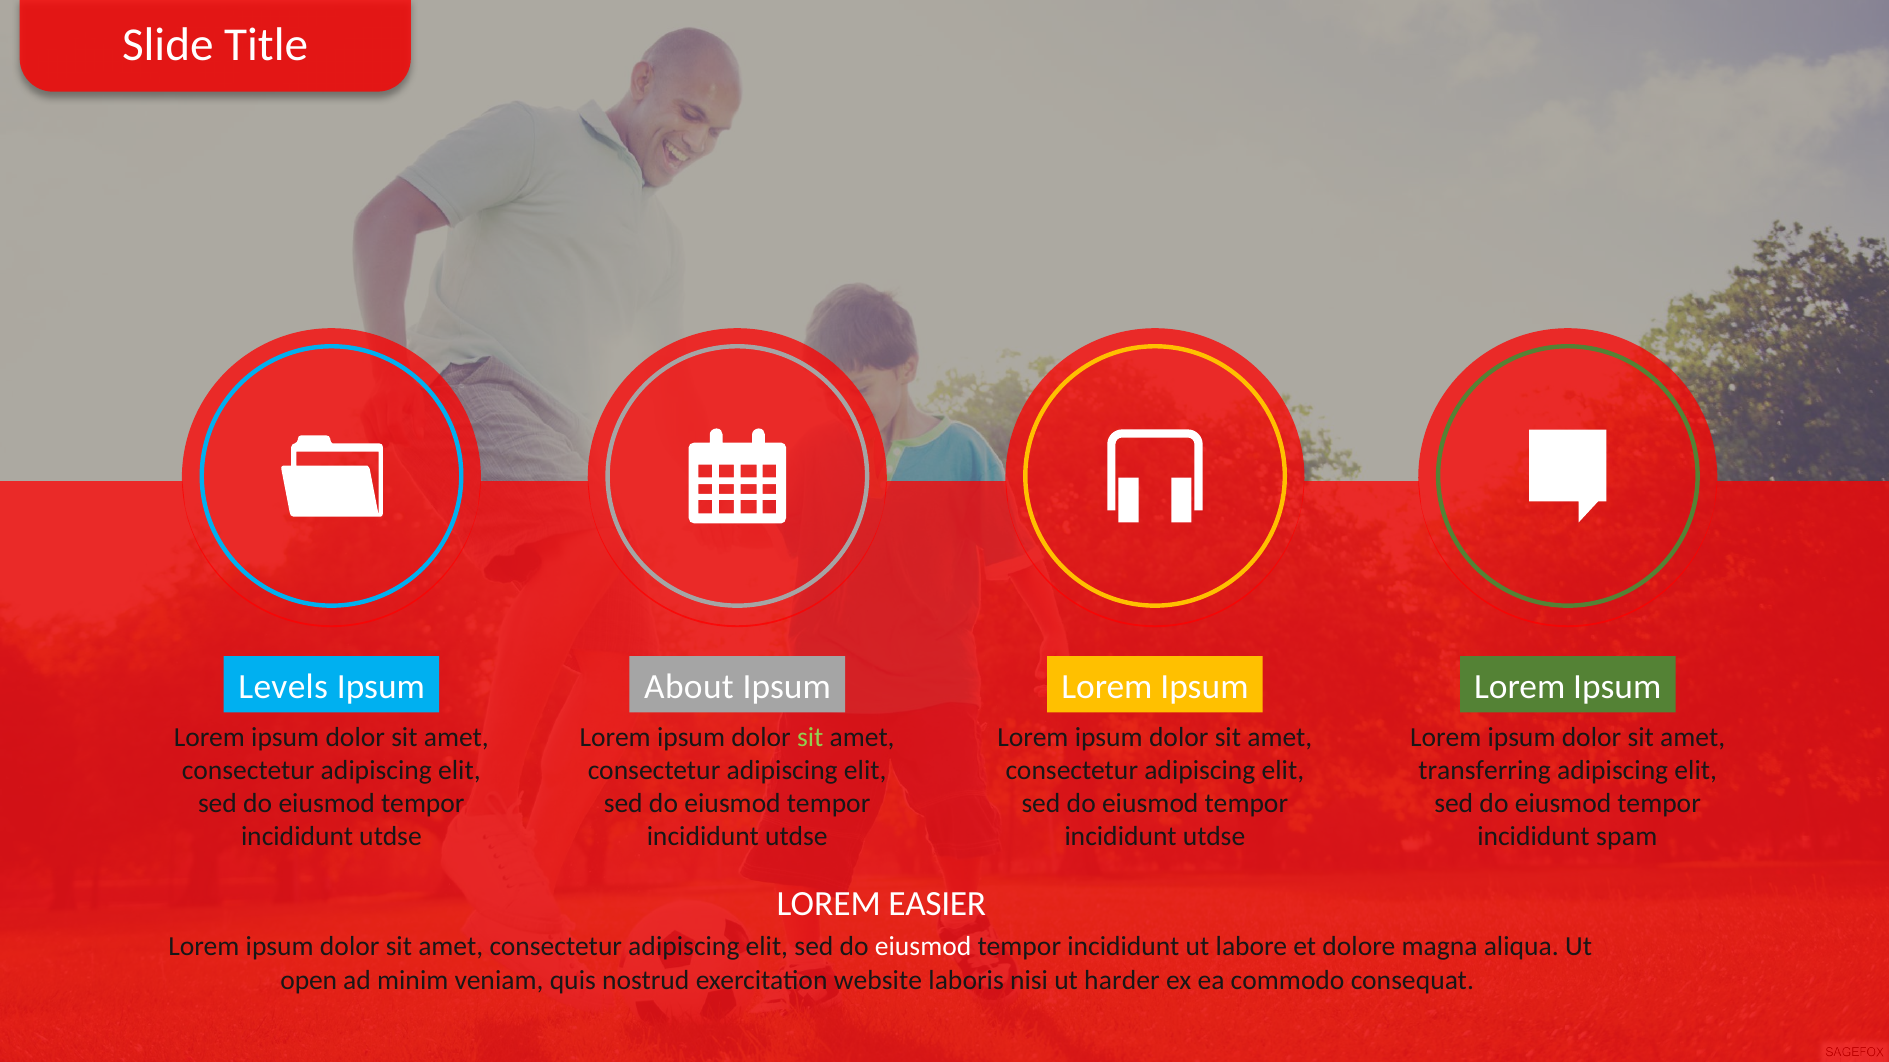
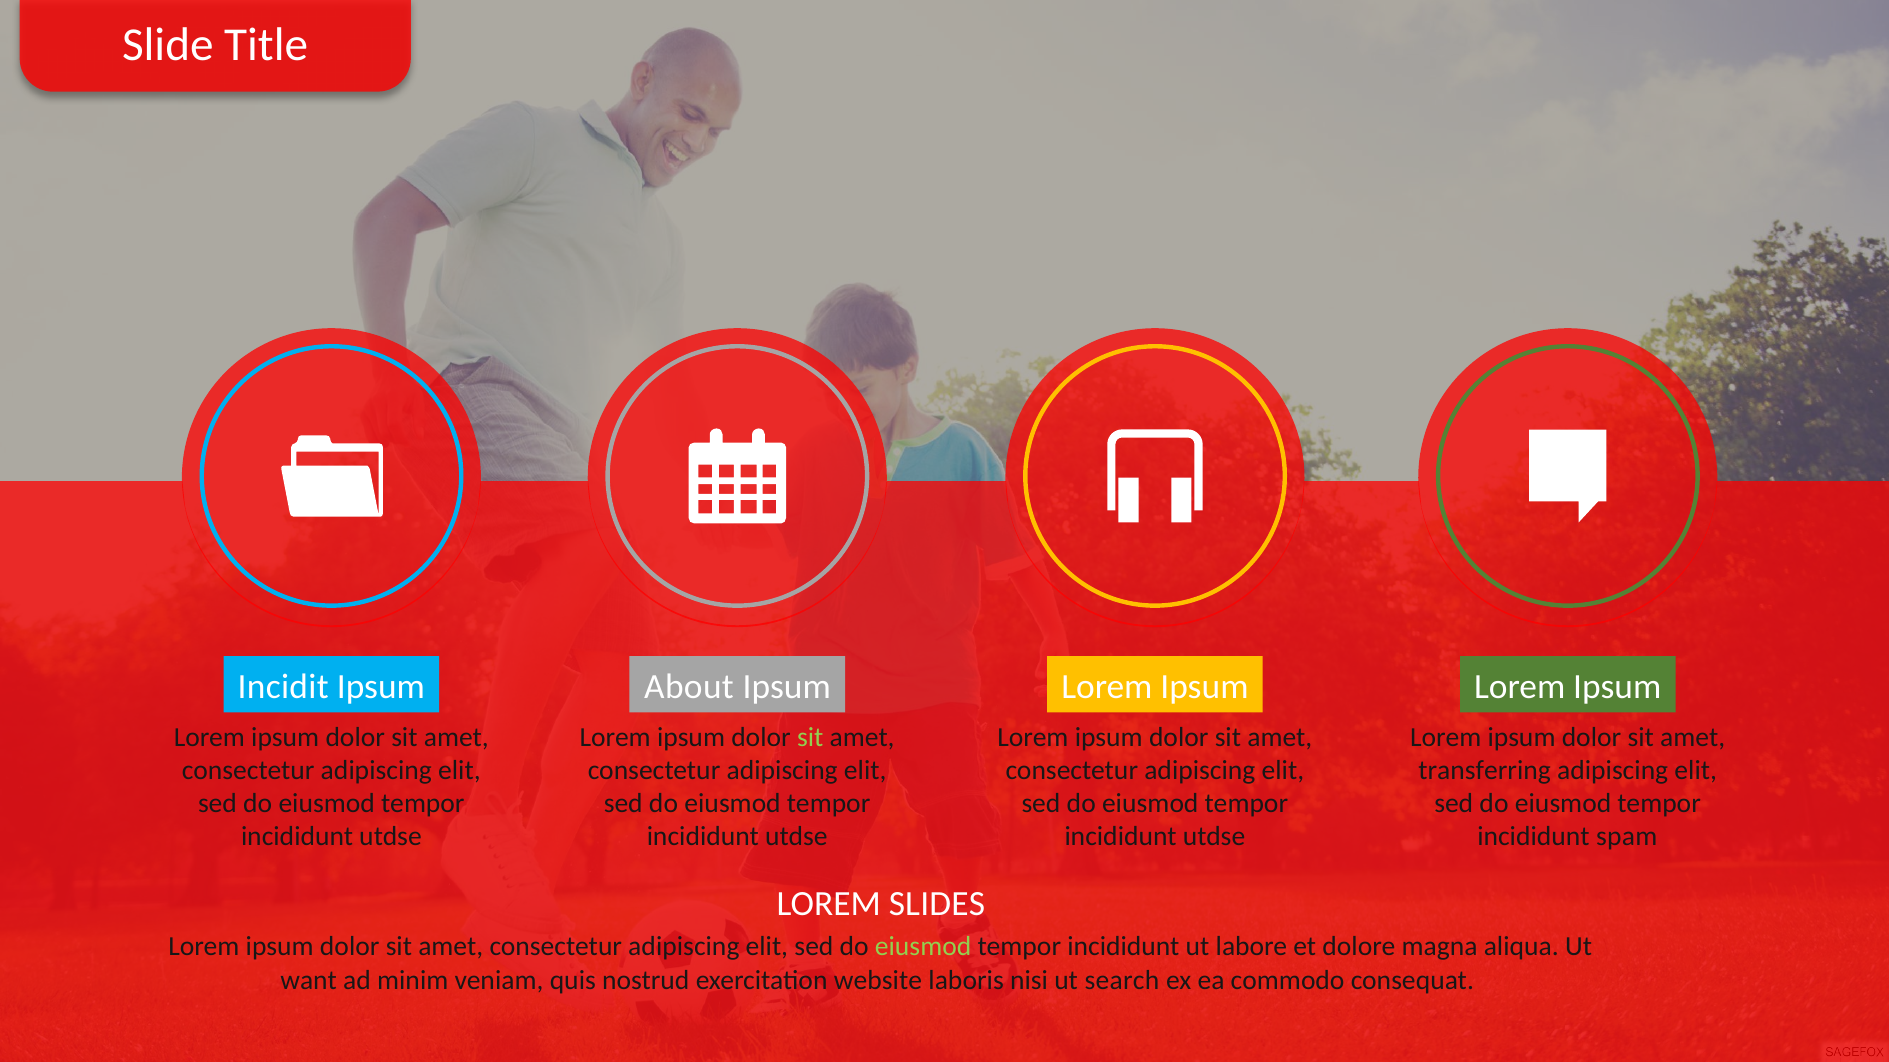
Levels: Levels -> Incidit
EASIER: EASIER -> SLIDES
eiusmod at (923, 947) colour: white -> light green
open: open -> want
harder: harder -> search
